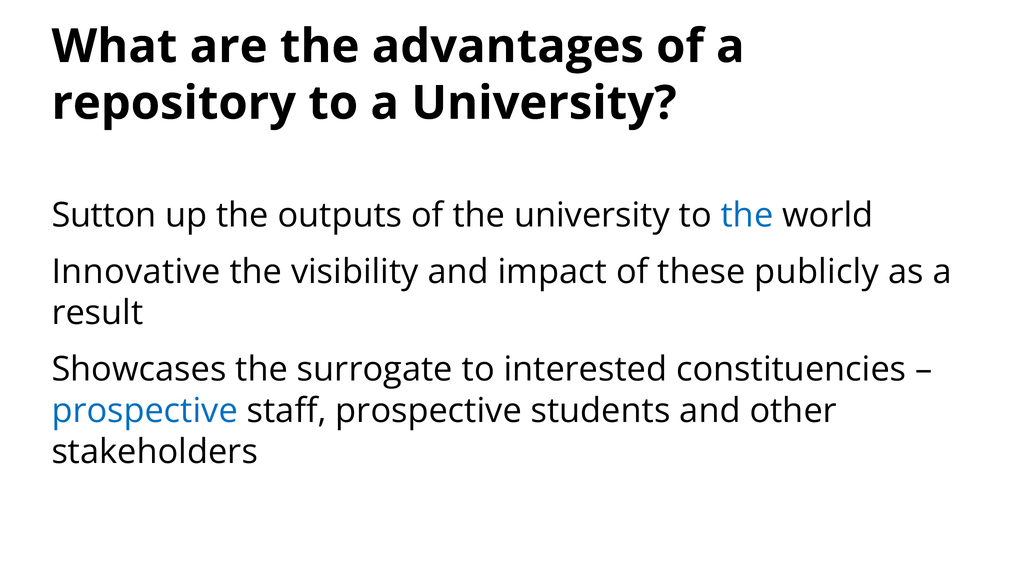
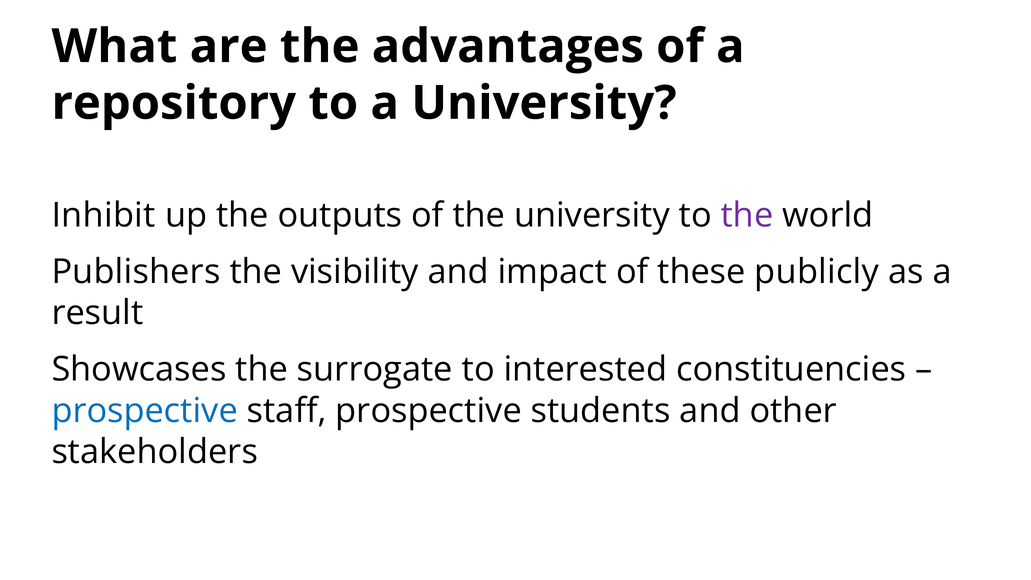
Sutton: Sutton -> Inhibit
the at (747, 215) colour: blue -> purple
Innovative: Innovative -> Publishers
